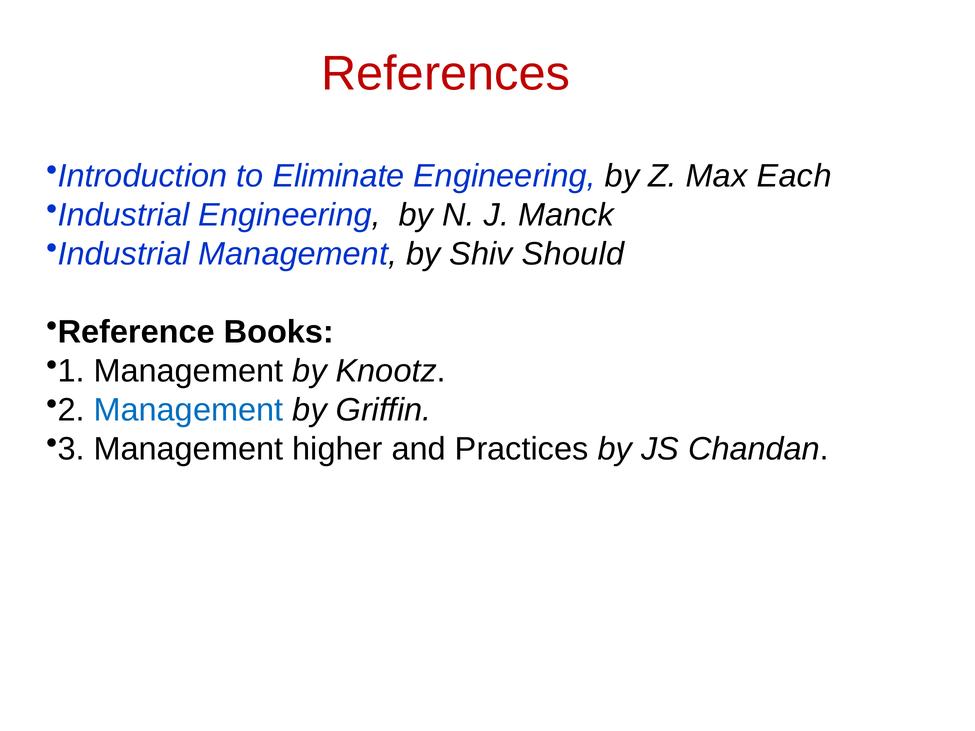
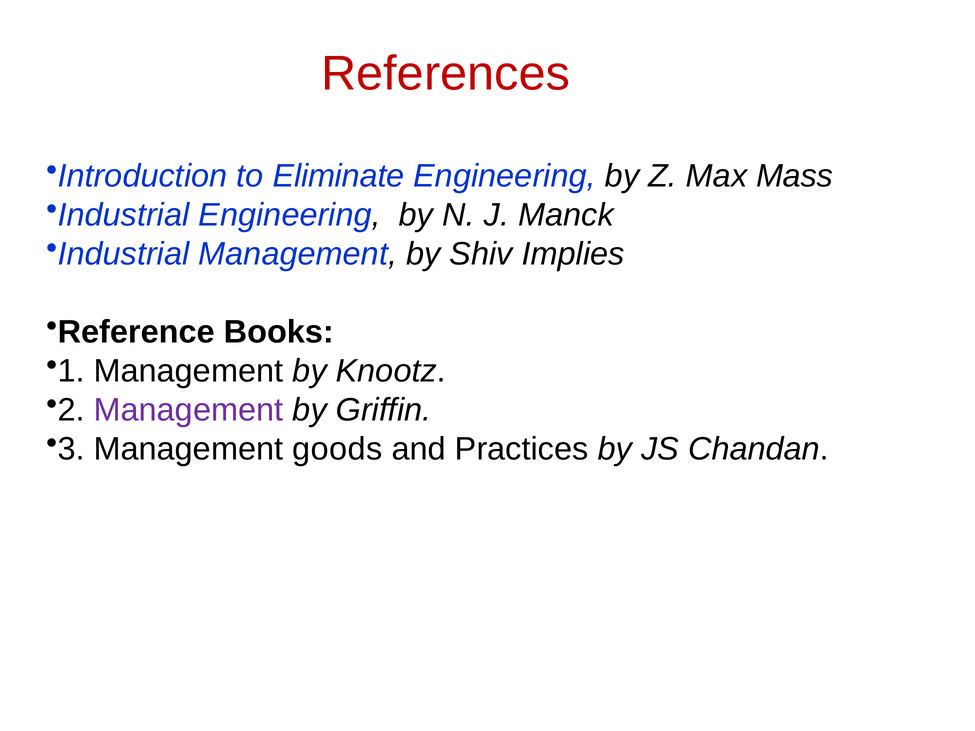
Each: Each -> Mass
Should: Should -> Implies
Management at (189, 410) colour: blue -> purple
higher: higher -> goods
